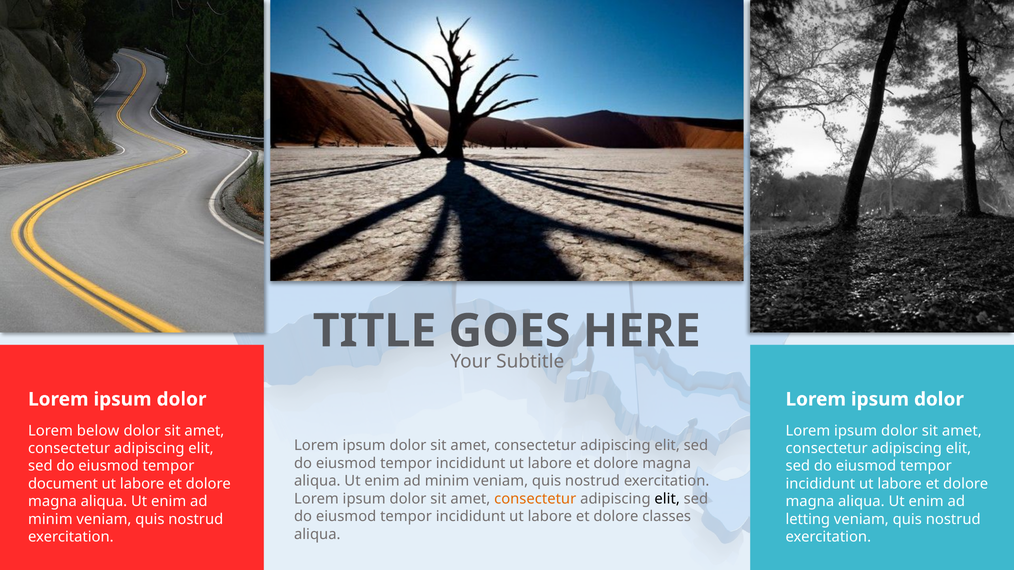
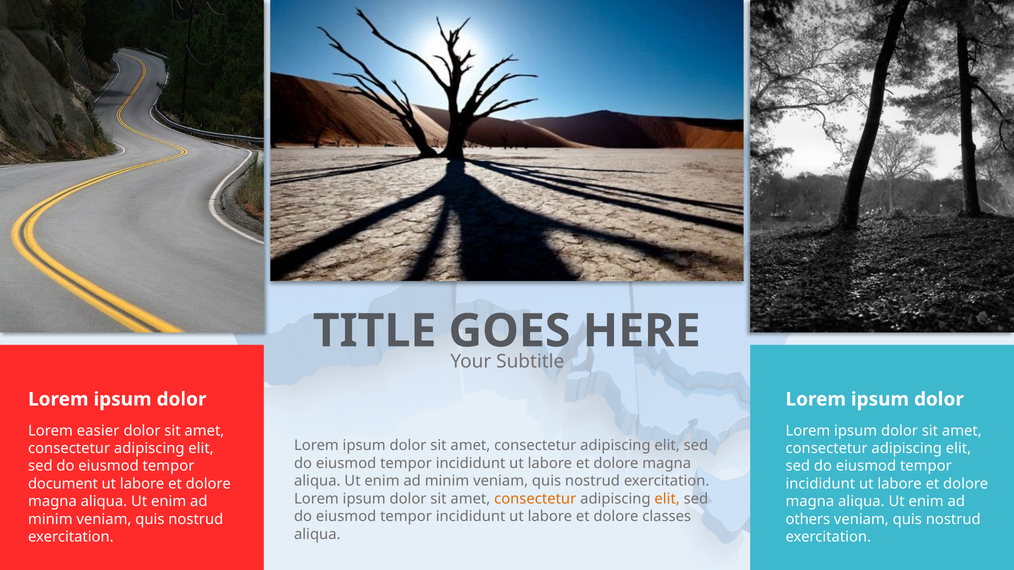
below: below -> easier
elit at (667, 499) colour: black -> orange
letting: letting -> others
